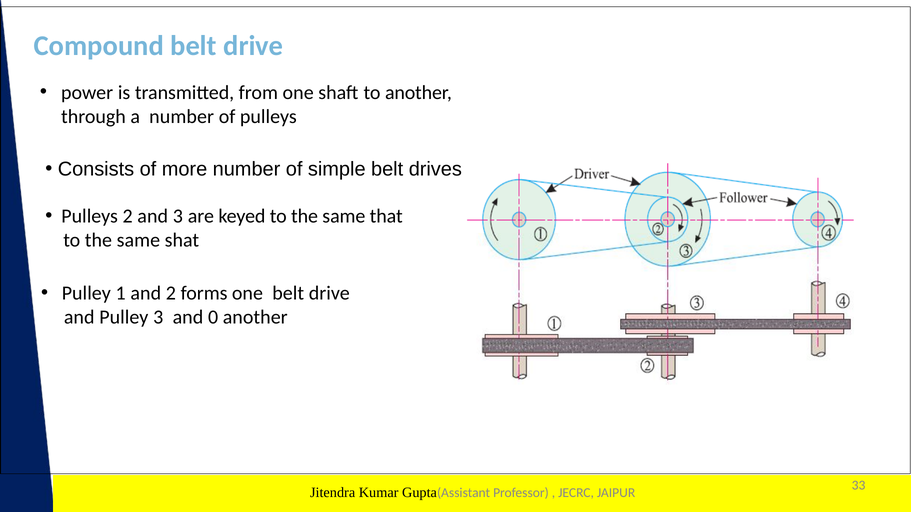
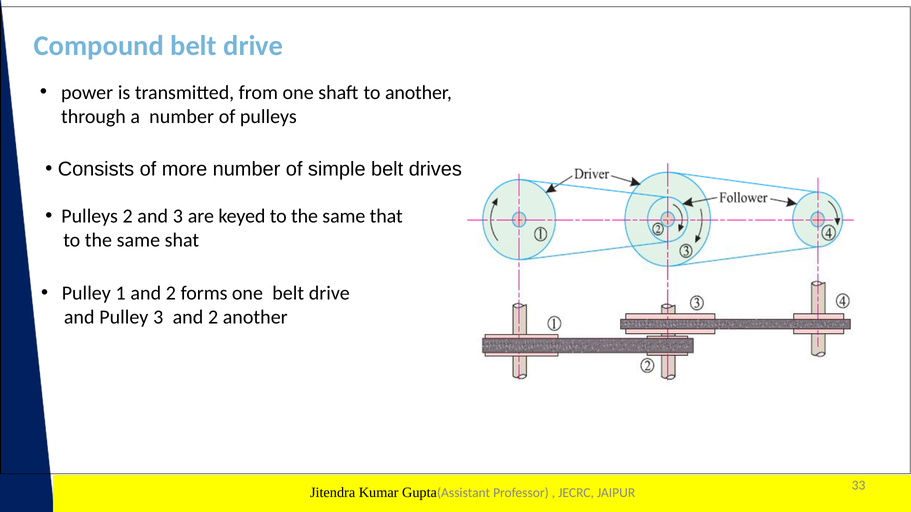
3 and 0: 0 -> 2
